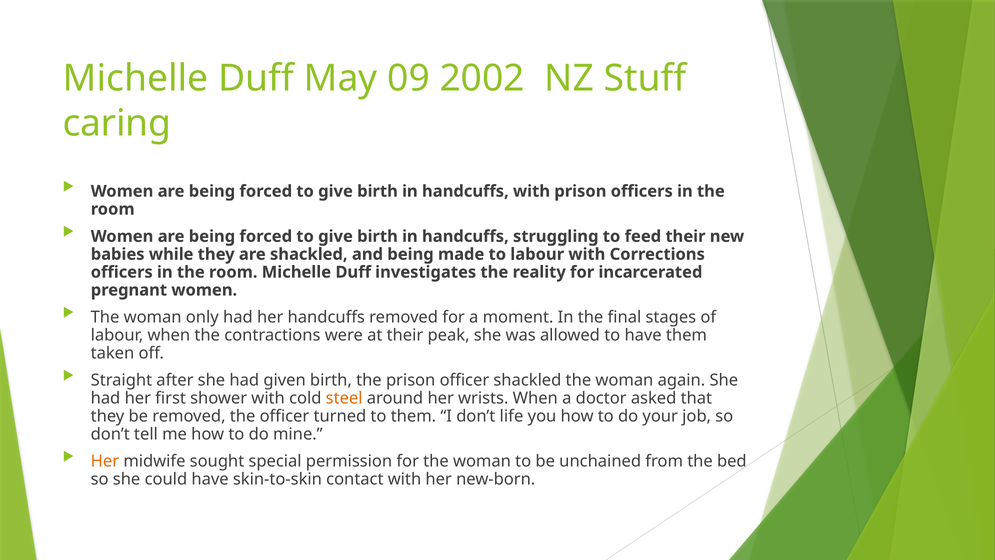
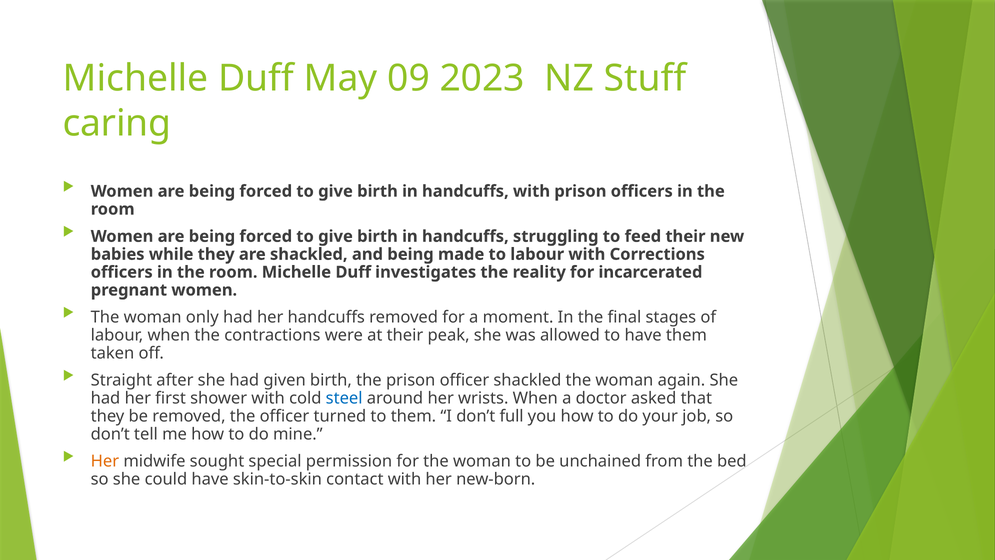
2002: 2002 -> 2023
steel colour: orange -> blue
life: life -> full
